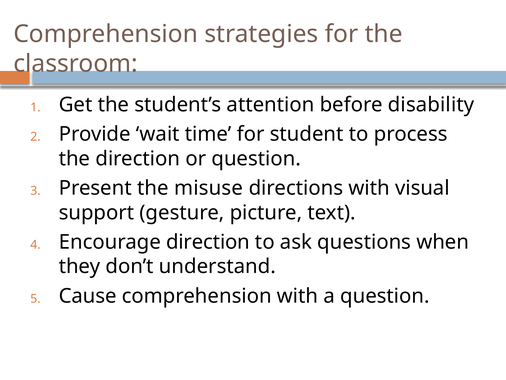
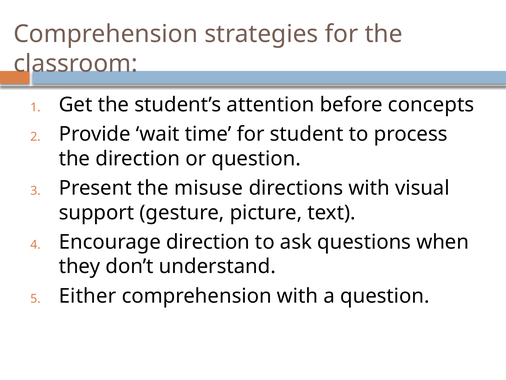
disability: disability -> concepts
Cause: Cause -> Either
